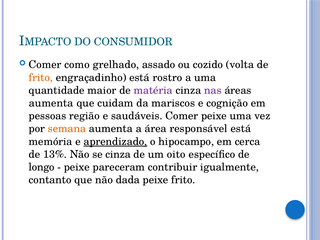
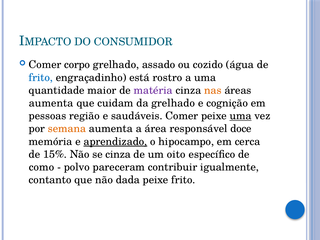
como: como -> corpo
volta: volta -> água
frito at (41, 78) colour: orange -> blue
nas colour: purple -> orange
da mariscos: mariscos -> grelhado
uma at (241, 116) underline: none -> present
responsável está: está -> doce
13%: 13% -> 15%
longo: longo -> como
peixe at (77, 167): peixe -> polvo
